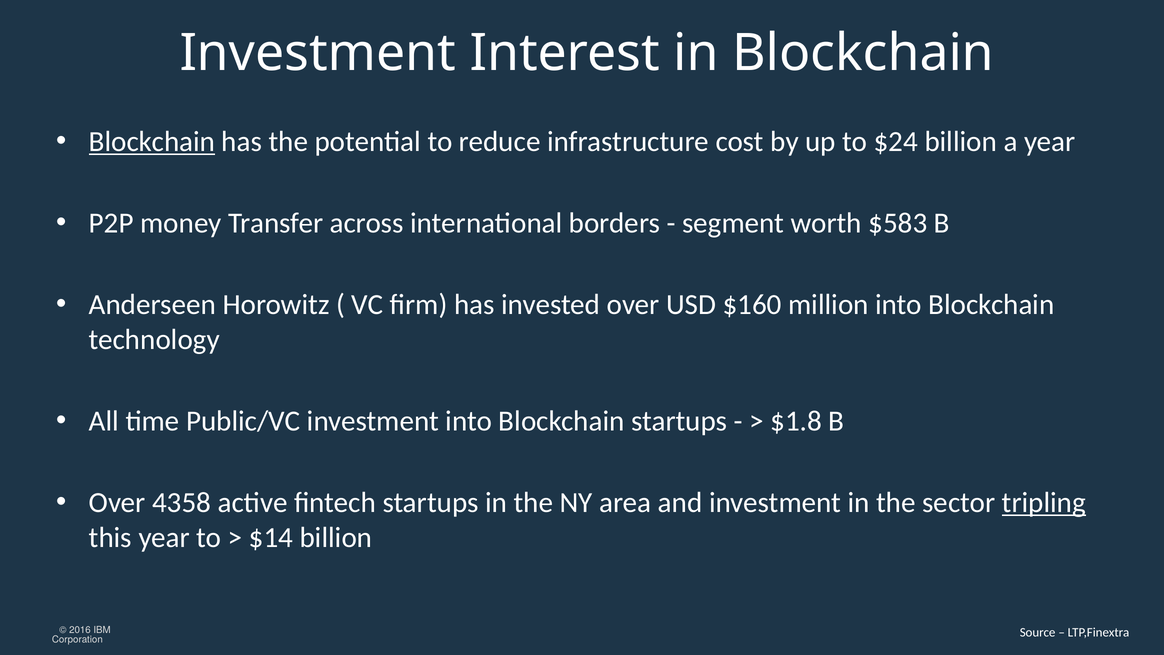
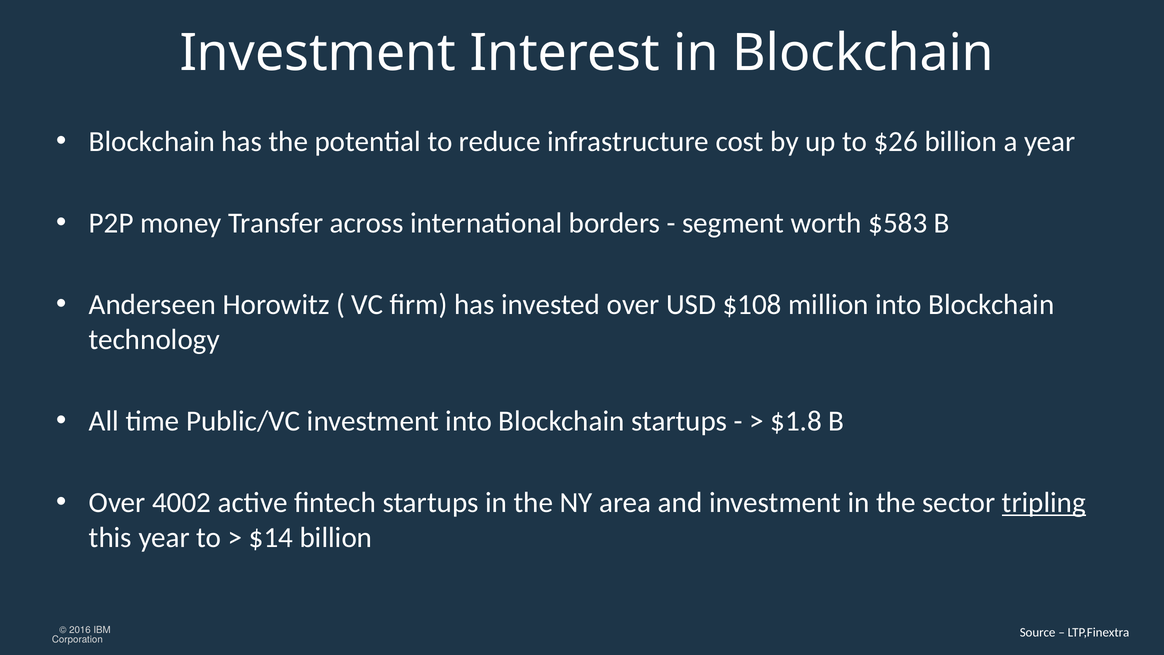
Blockchain at (152, 142) underline: present -> none
$24: $24 -> $26
$160: $160 -> $108
4358: 4358 -> 4002
